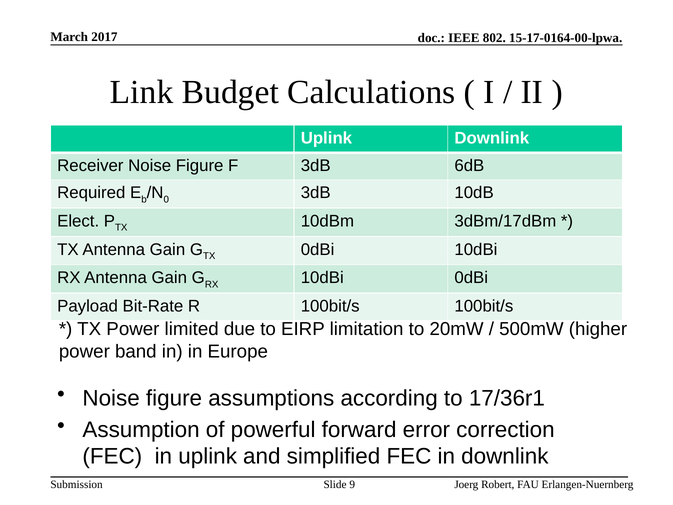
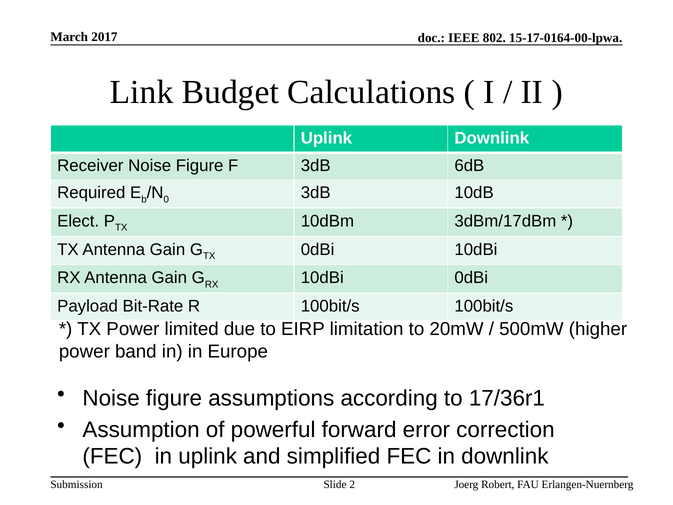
9: 9 -> 2
